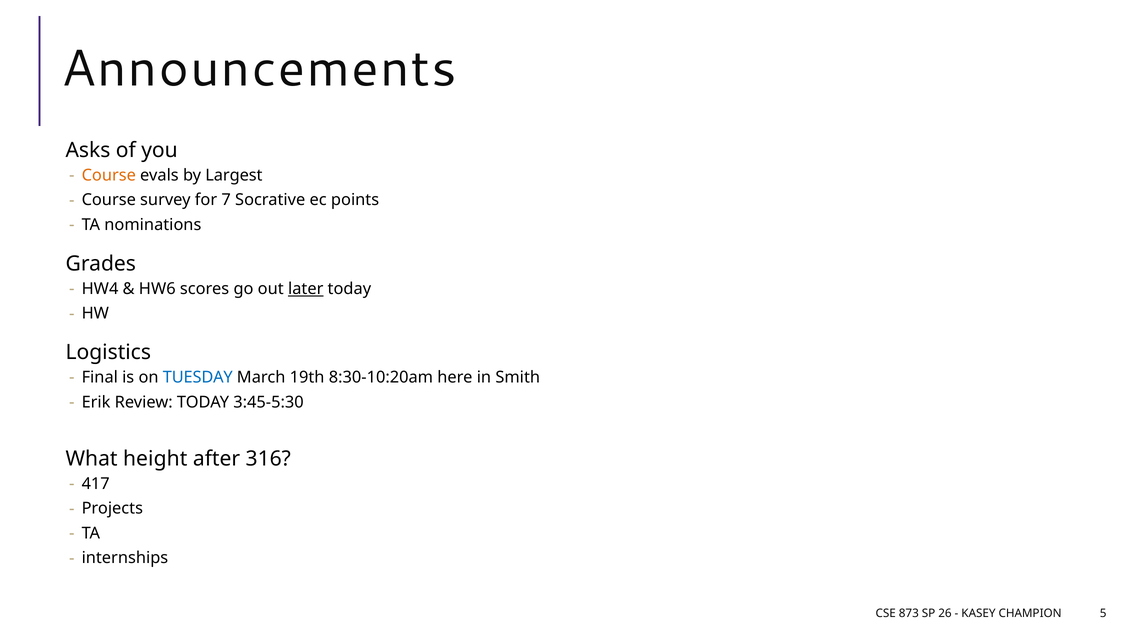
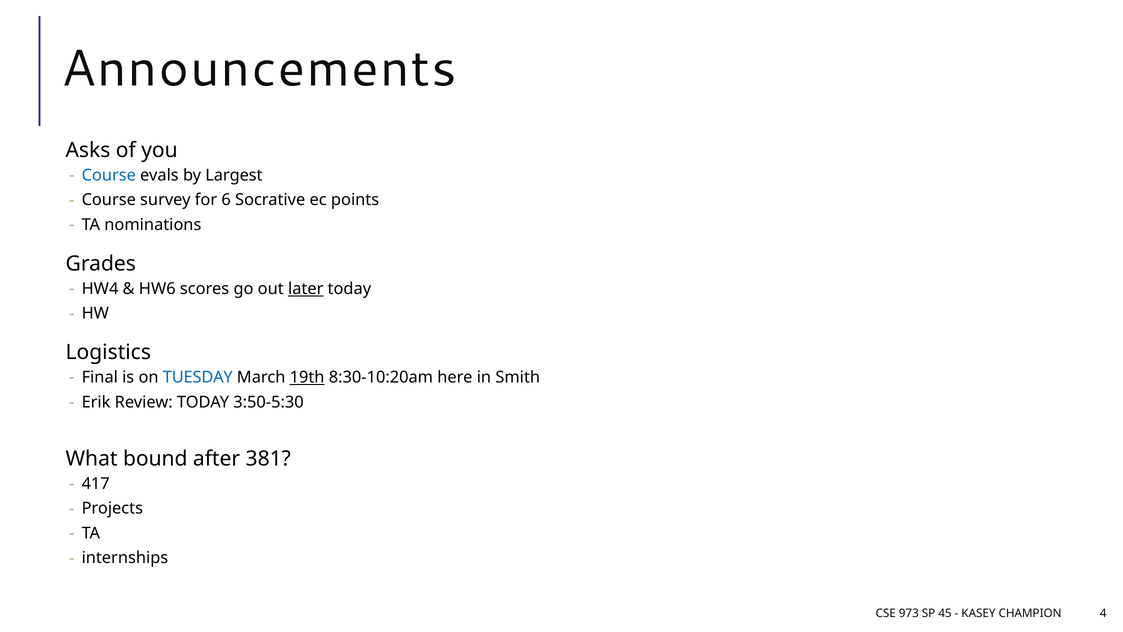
Course at (109, 175) colour: orange -> blue
7: 7 -> 6
19th underline: none -> present
3:45-5:30: 3:45-5:30 -> 3:50-5:30
height: height -> bound
316: 316 -> 381
873: 873 -> 973
26: 26 -> 45
5: 5 -> 4
